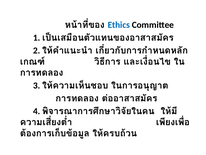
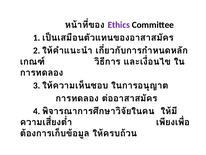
Ethics colour: blue -> purple
